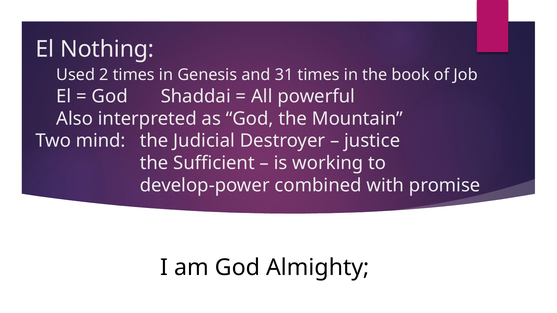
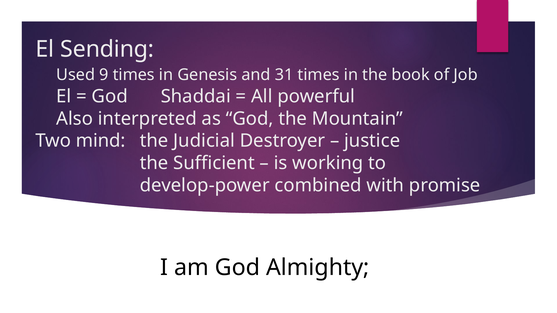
Nothing: Nothing -> Sending
2: 2 -> 9
